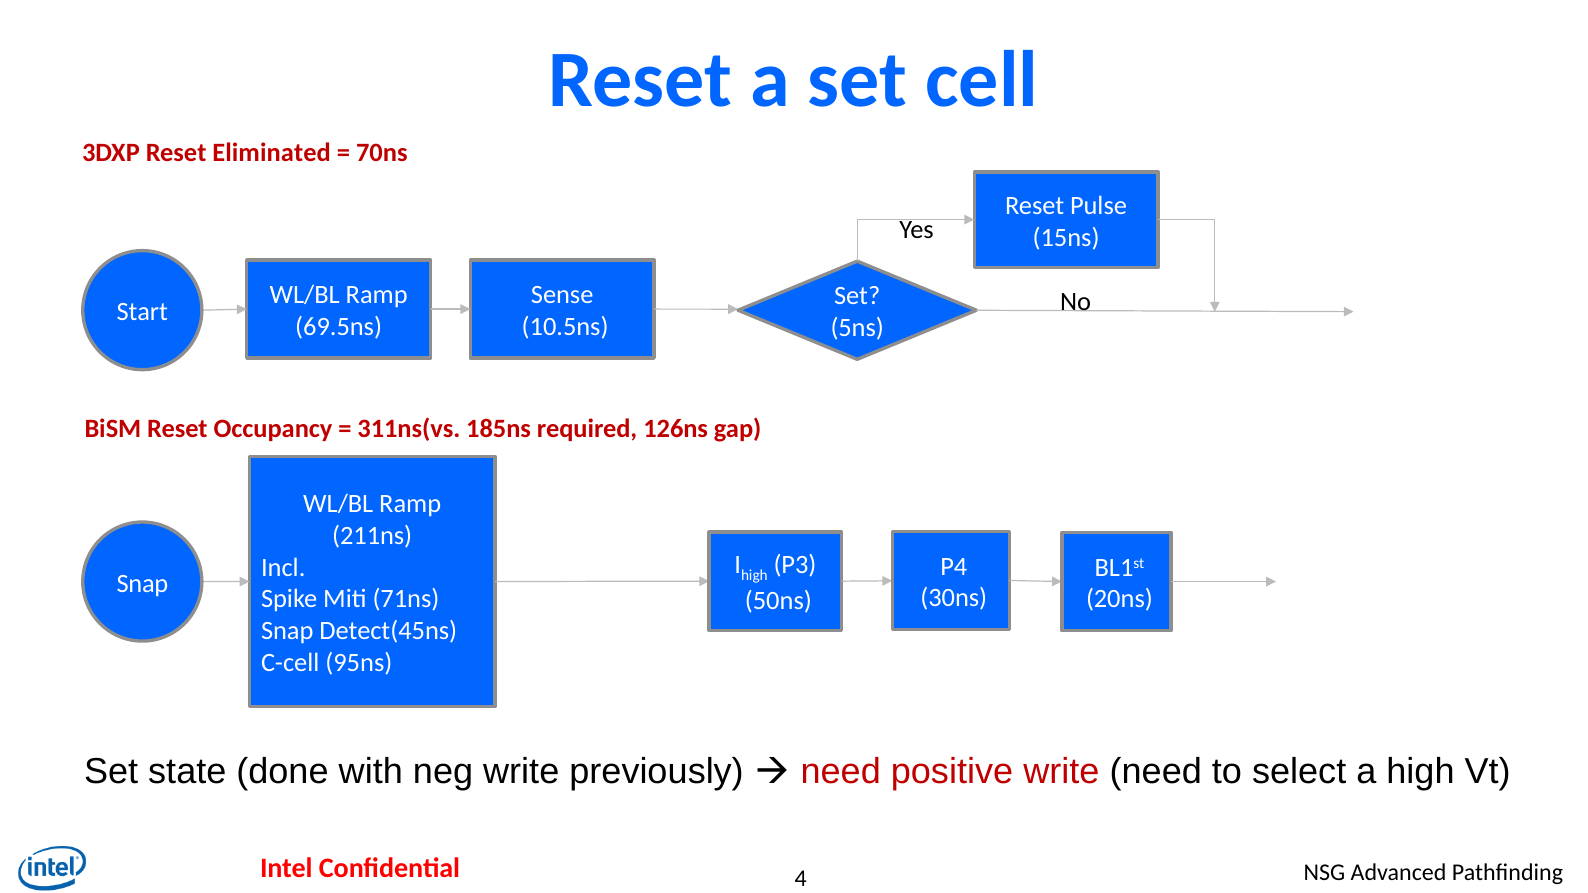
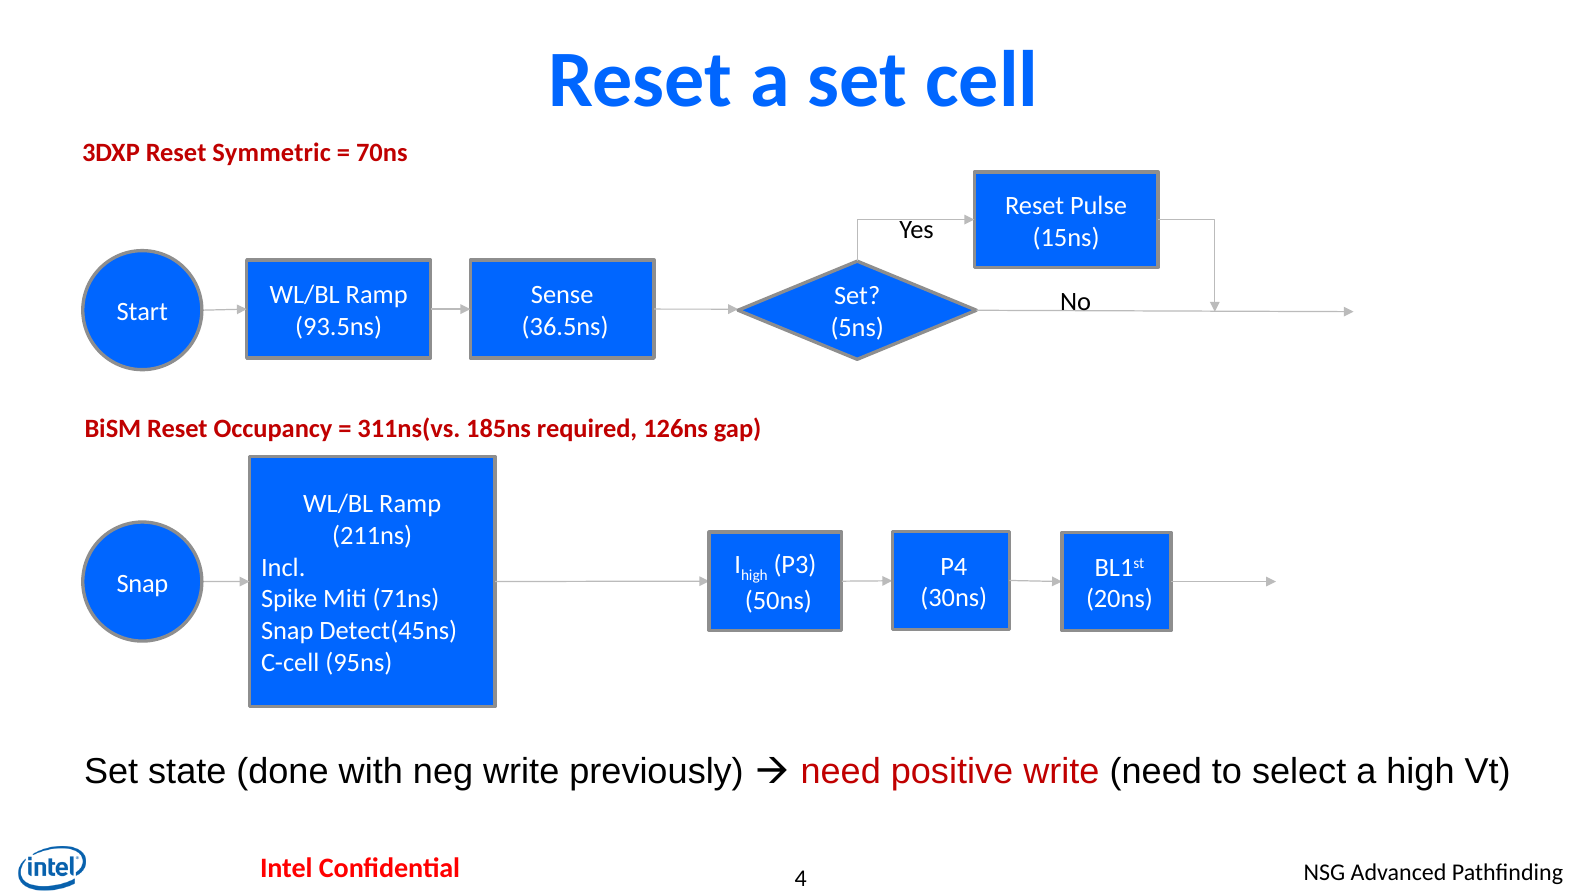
Eliminated: Eliminated -> Symmetric
69.5ns: 69.5ns -> 93.5ns
10.5ns: 10.5ns -> 36.5ns
